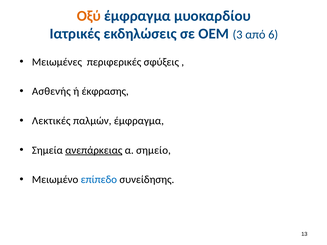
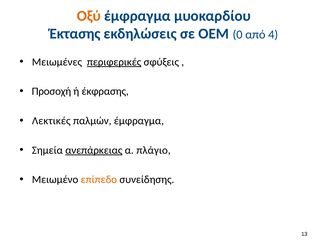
Ιατρικές: Ιατρικές -> Έκτασης
3: 3 -> 0
6: 6 -> 4
περιφερικές underline: none -> present
Ασθενής: Ασθενής -> Προσοχή
σημείο: σημείο -> πλάγιο
επίπεδο colour: blue -> orange
